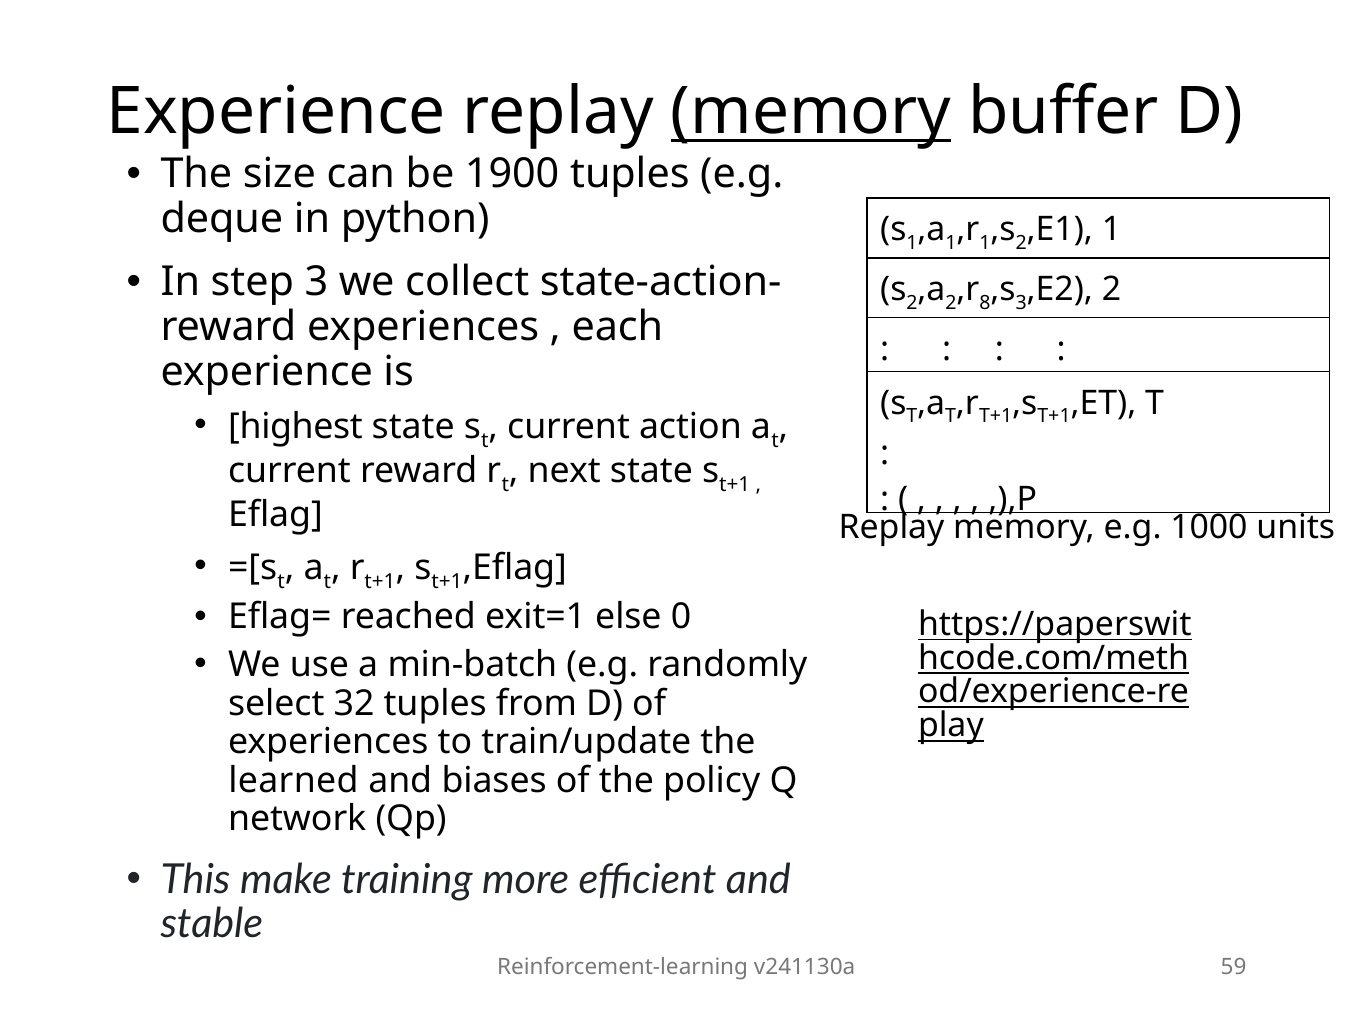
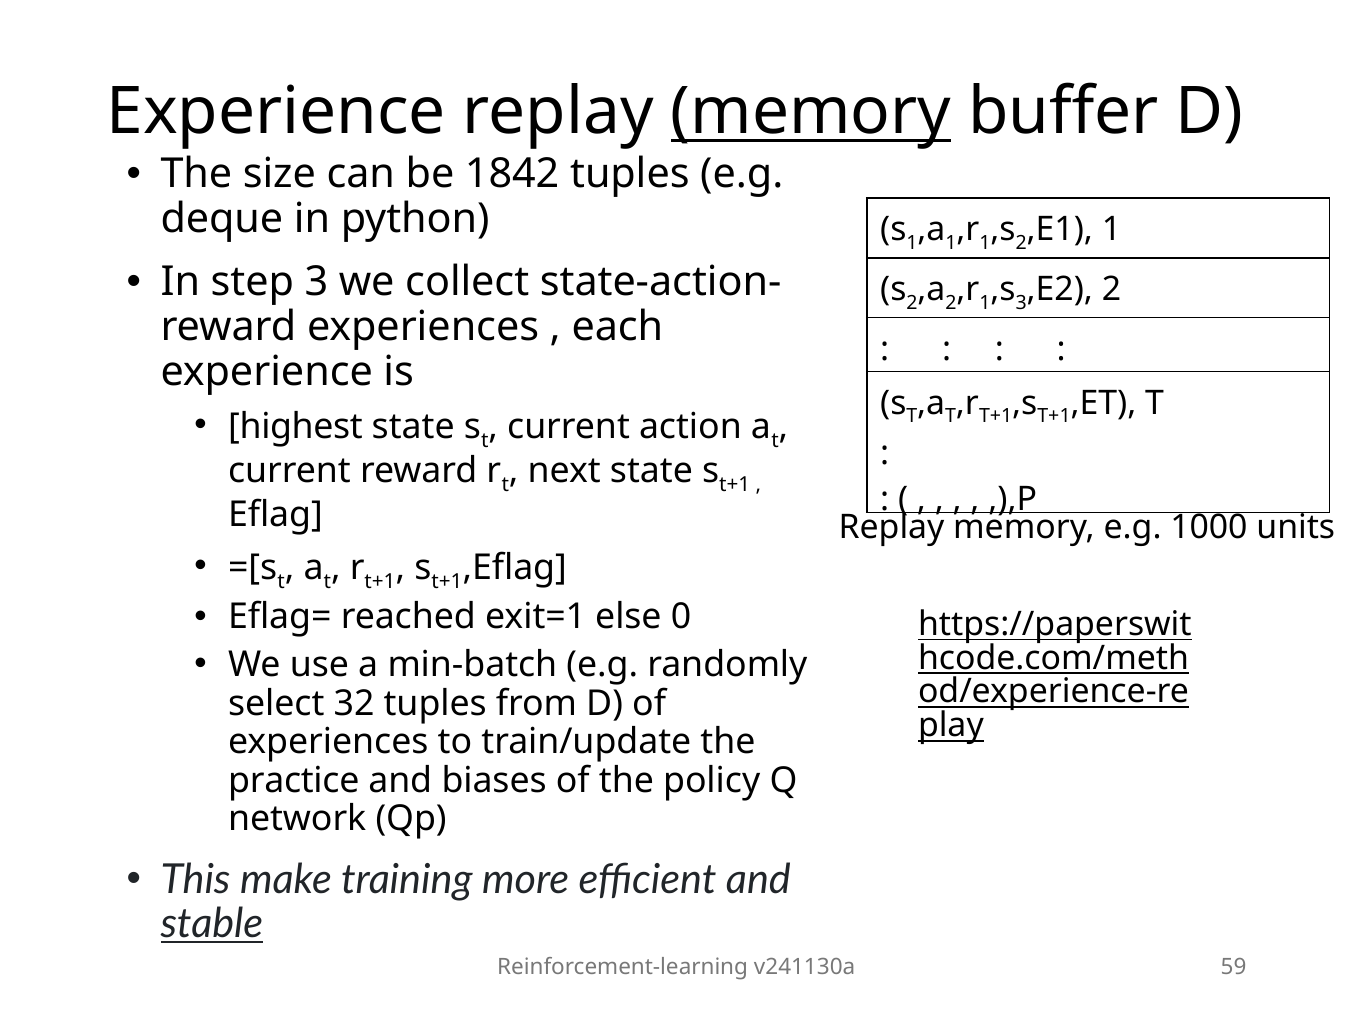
1900: 1900 -> 1842
8 at (985, 302): 8 -> 1
learned: learned -> practice
stable underline: none -> present
